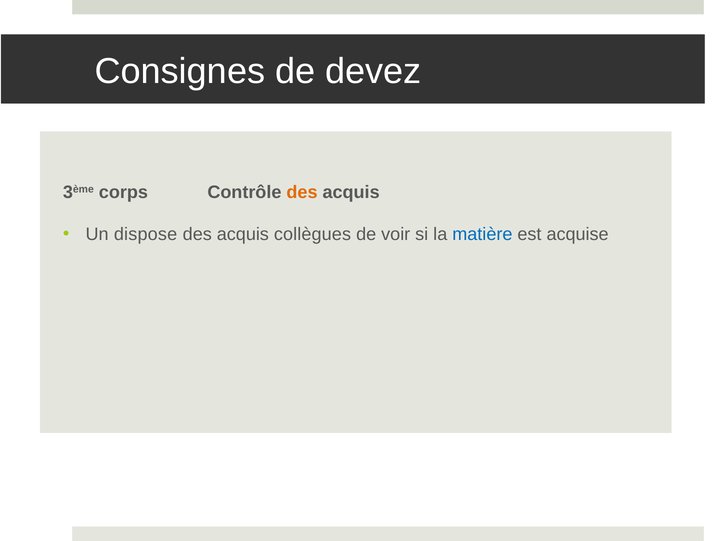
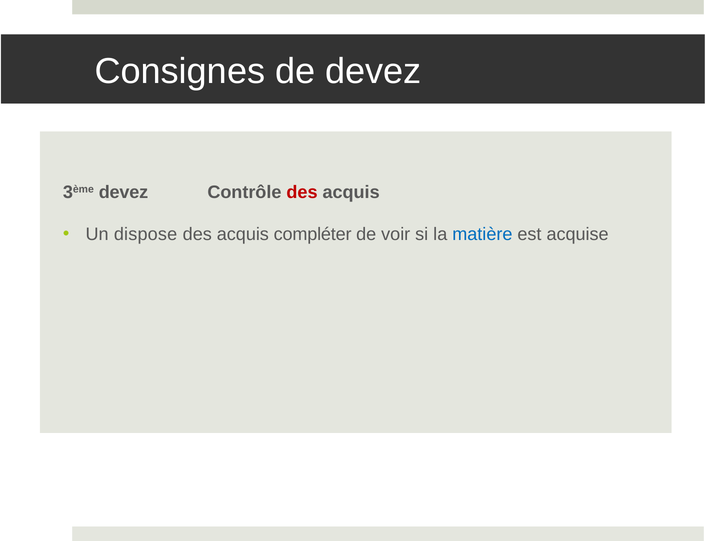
3ème corps: corps -> devez
des at (302, 193) colour: orange -> red
collègues: collègues -> compléter
